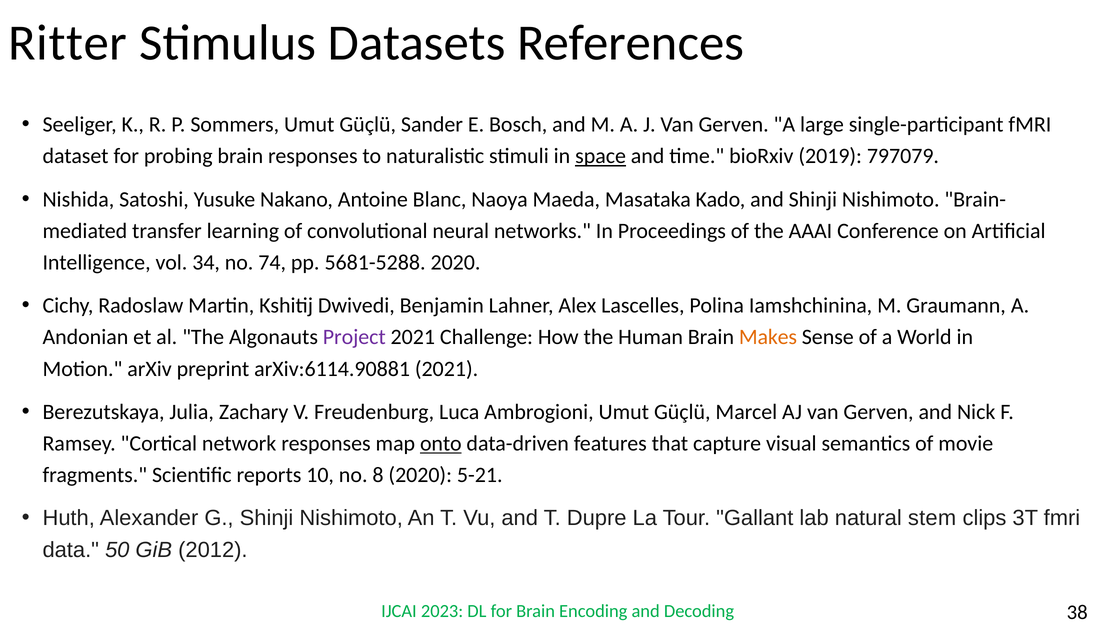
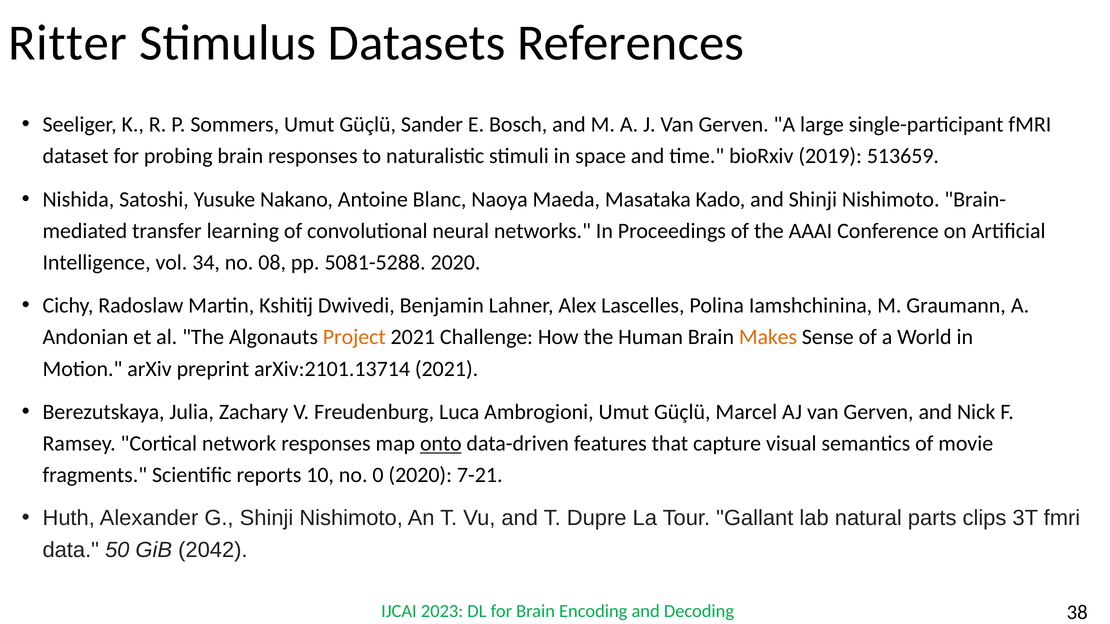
space underline: present -> none
797079: 797079 -> 513659
74: 74 -> 08
5681-5288: 5681-5288 -> 5081-5288
Project colour: purple -> orange
arXiv:6114.90881: arXiv:6114.90881 -> arXiv:2101.13714
8: 8 -> 0
5-21: 5-21 -> 7-21
stem: stem -> parts
2012: 2012 -> 2042
